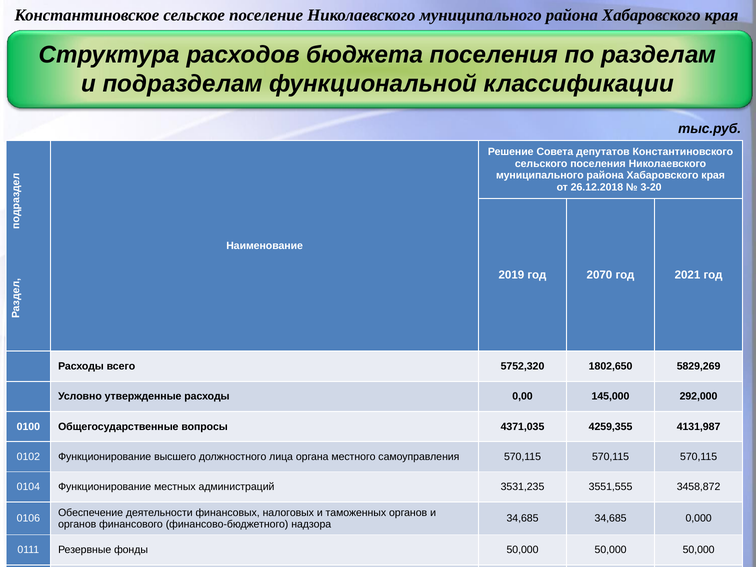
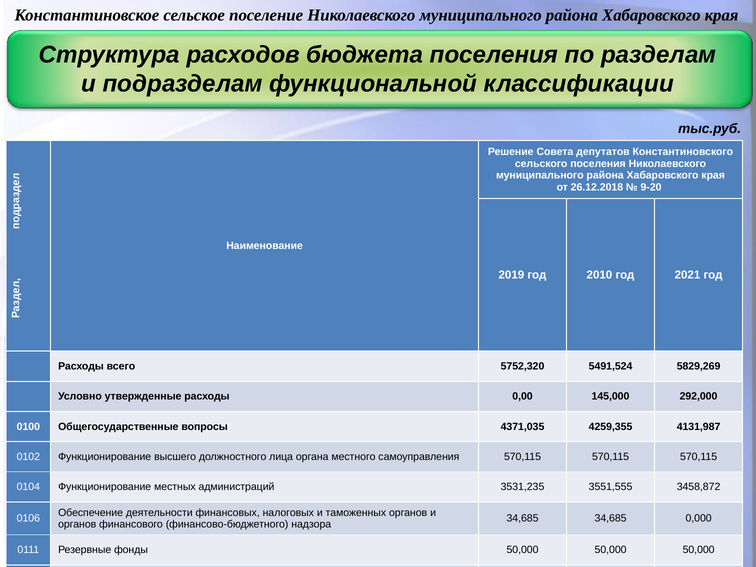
3-20: 3-20 -> 9-20
2070: 2070 -> 2010
1802,650: 1802,650 -> 5491,524
